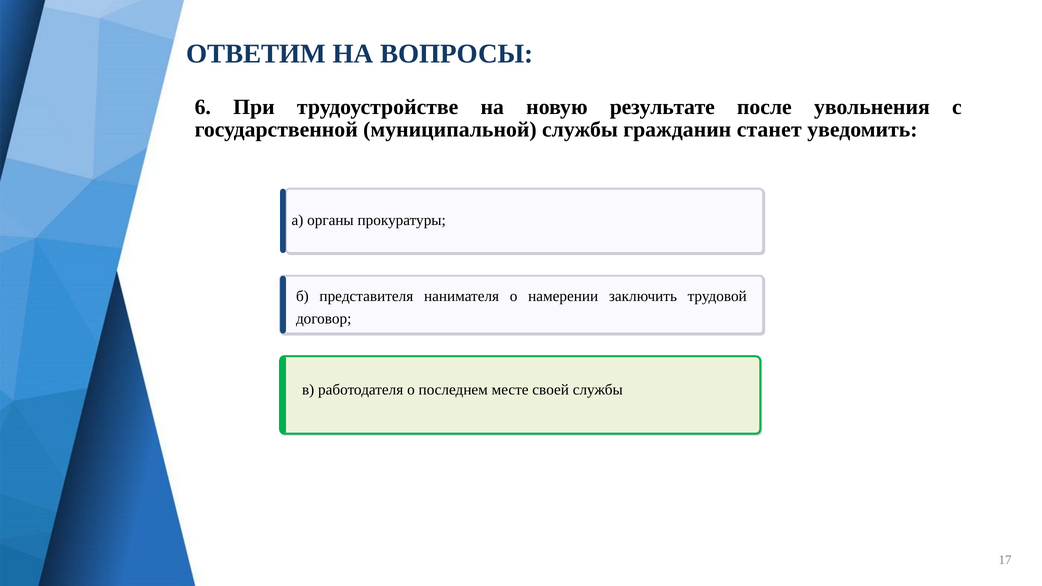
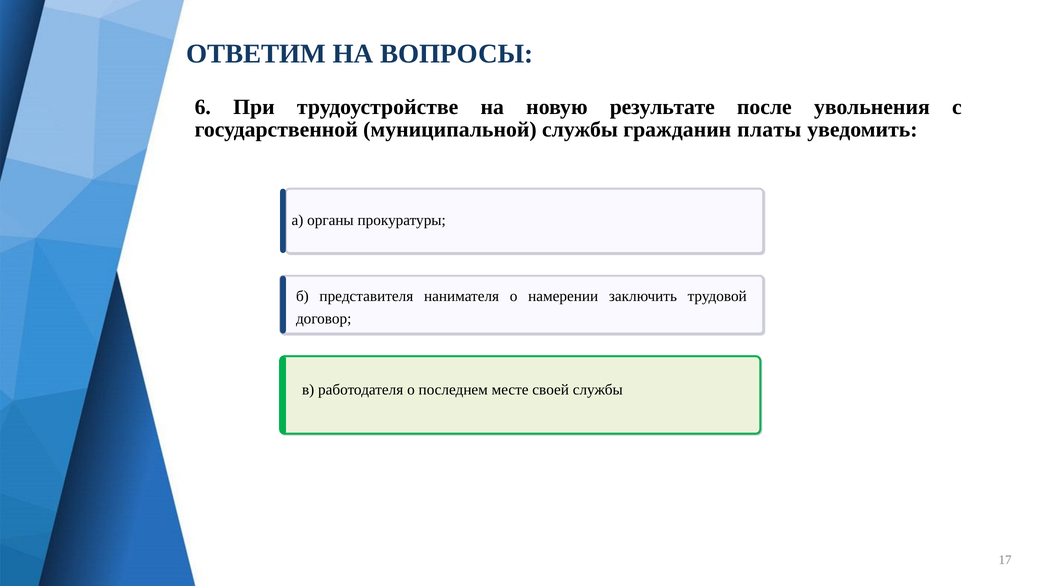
станет: станет -> платы
